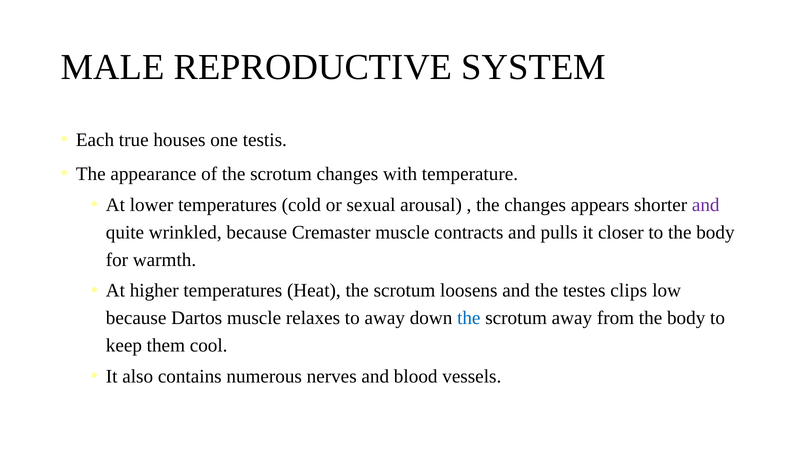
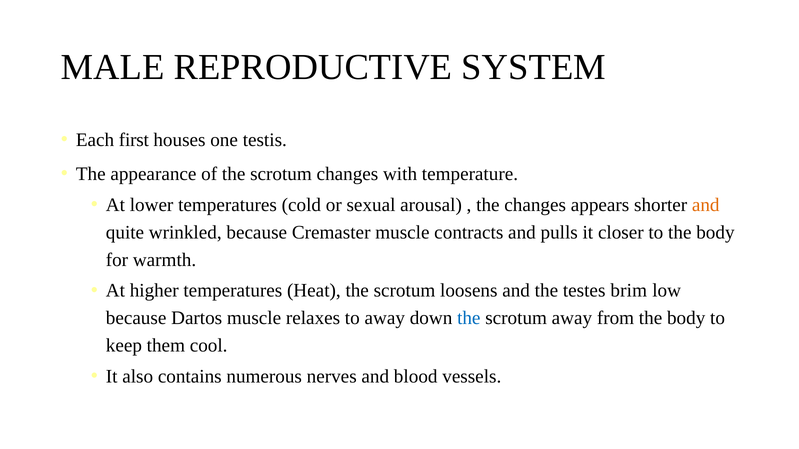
true: true -> first
and at (706, 205) colour: purple -> orange
clips: clips -> brim
